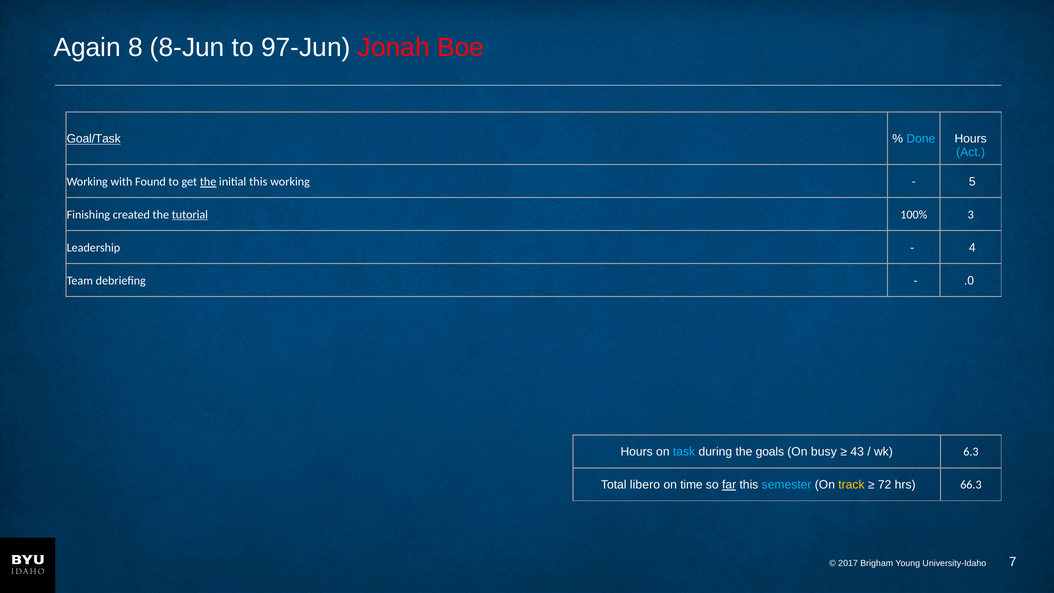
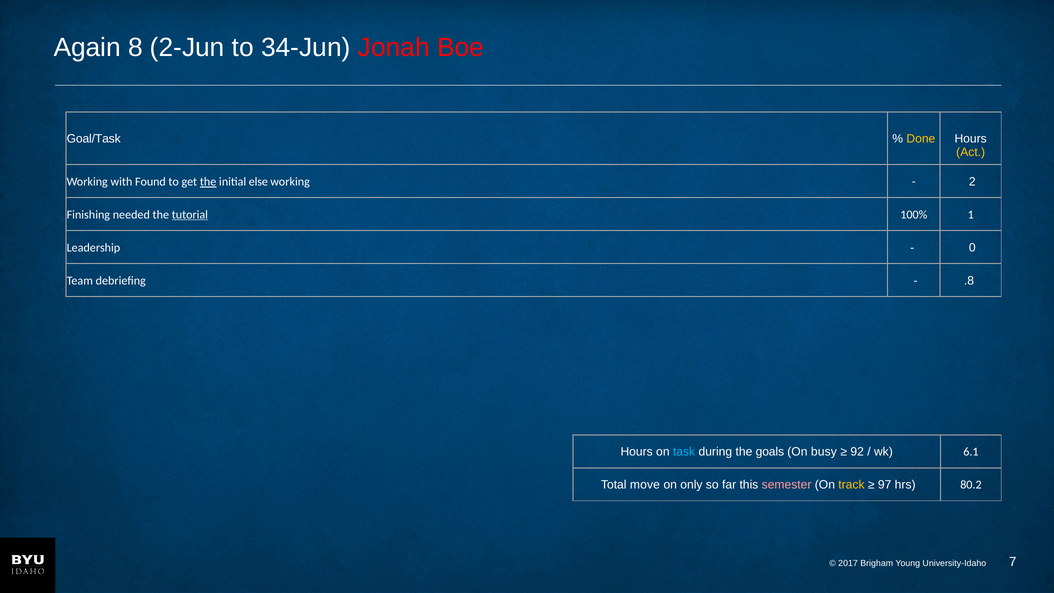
8-Jun: 8-Jun -> 2-Jun
97-Jun: 97-Jun -> 34-Jun
Goal/Task underline: present -> none
Done colour: light blue -> yellow
Act colour: light blue -> yellow
initial this: this -> else
5: 5 -> 2
created: created -> needed
3: 3 -> 1
4: 4 -> 0
.0: .0 -> .8
43: 43 -> 92
6.3: 6.3 -> 6.1
libero: libero -> move
time: time -> only
far underline: present -> none
semester colour: light blue -> pink
72: 72 -> 97
66.3: 66.3 -> 80.2
